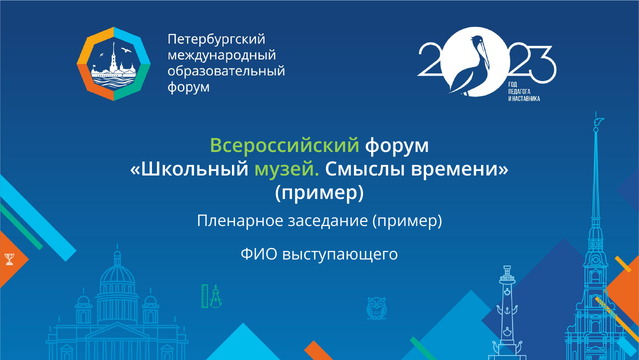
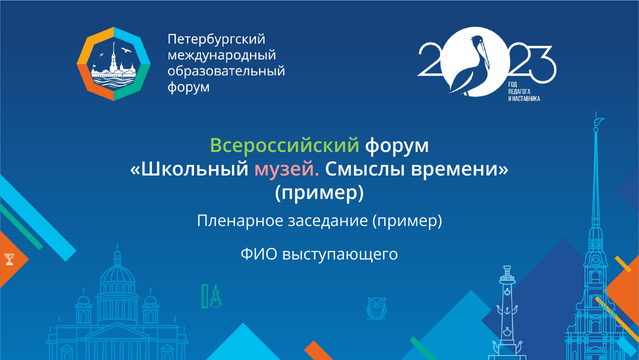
музей colour: light green -> pink
